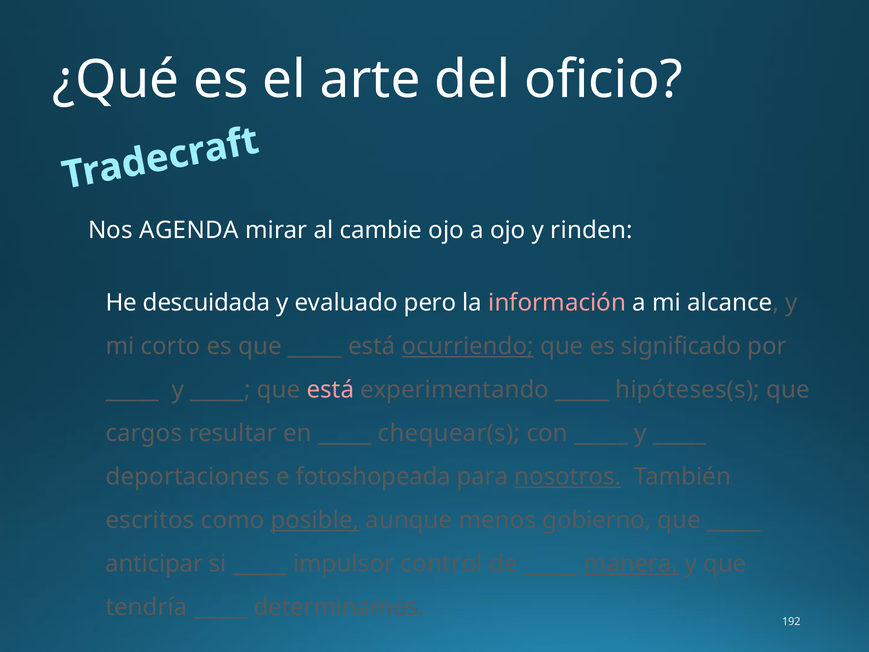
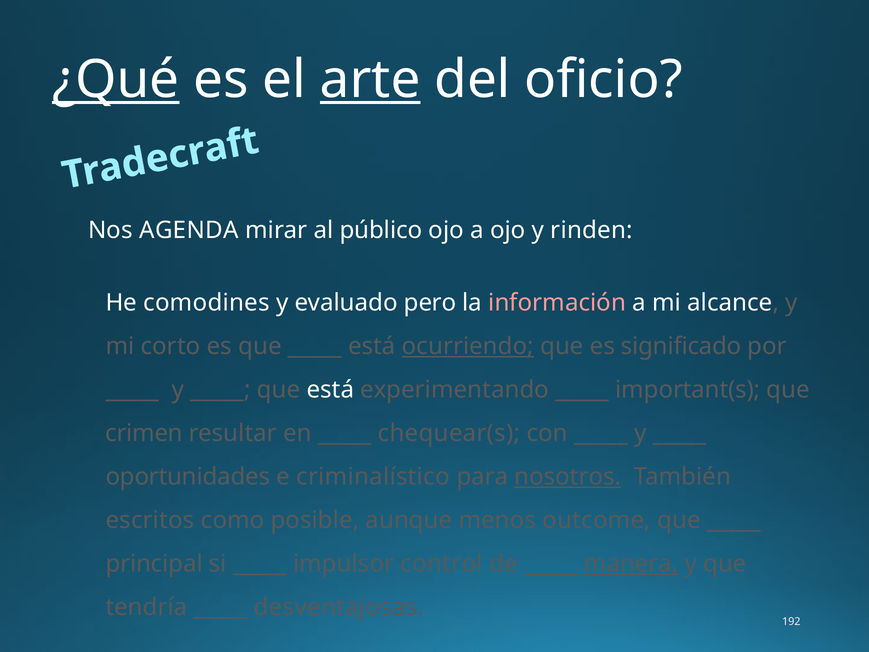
¿Qué underline: none -> present
arte underline: none -> present
cambie: cambie -> público
descuidada: descuidada -> comodines
está at (330, 390) colour: pink -> white
hipóteses(s: hipóteses(s -> important(s
cargos: cargos -> crimen
deportaciones: deportaciones -> oportunidades
fotoshopeada: fotoshopeada -> criminalístico
posible underline: present -> none
gobierno: gobierno -> outcome
anticipar: anticipar -> principal
determinamos: determinamos -> desventajosas
